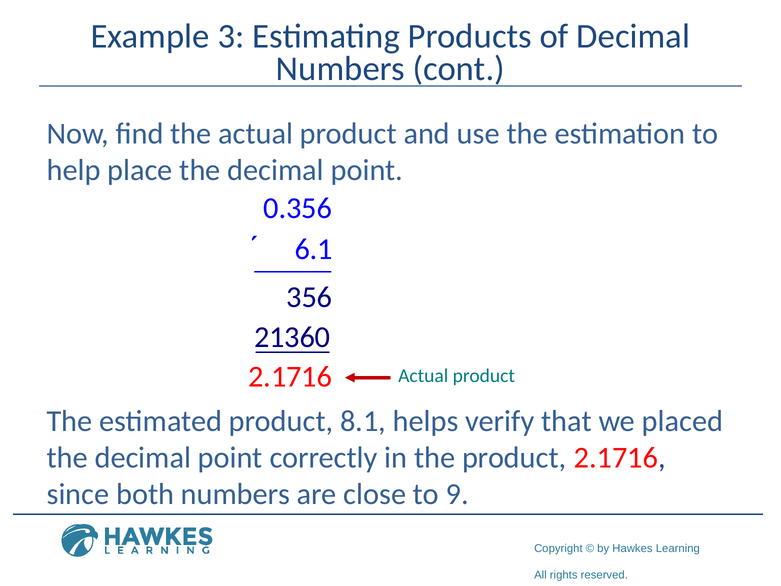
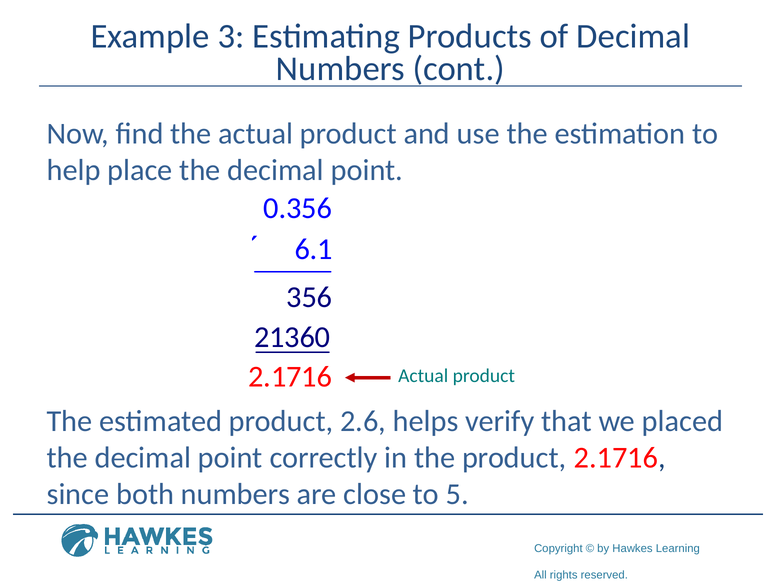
8.1: 8.1 -> 2.6
9: 9 -> 5
